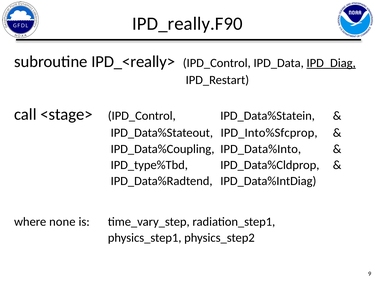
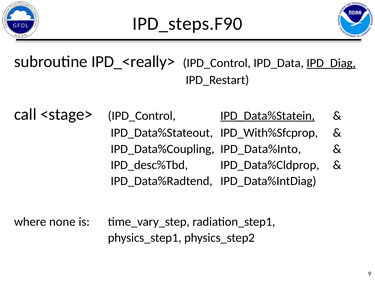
IPD_really.F90: IPD_really.F90 -> IPD_steps.F90
IPD_Data%Statein underline: none -> present
IPD_Into%Sfcprop: IPD_Into%Sfcprop -> IPD_With%Sfcprop
IPD_type%Tbd: IPD_type%Tbd -> IPD_desc%Tbd
